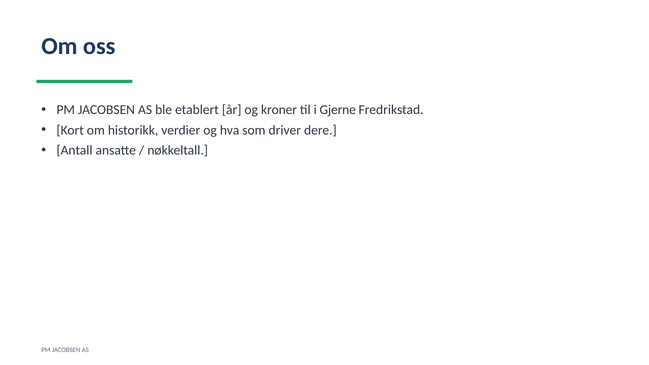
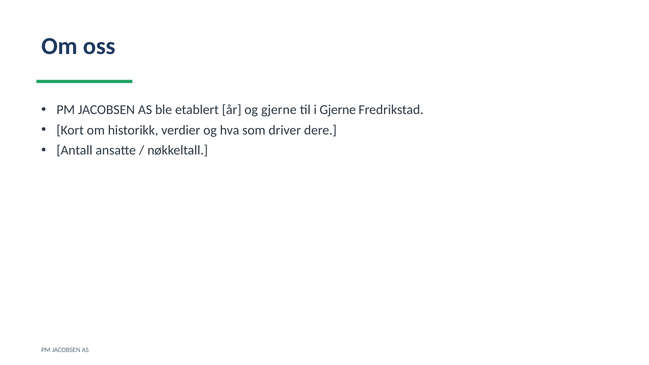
og kroner: kroner -> gjerne
